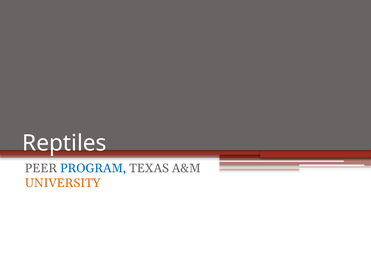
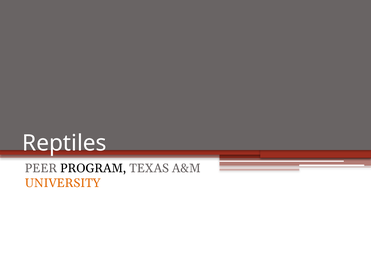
PROGRAM colour: blue -> black
